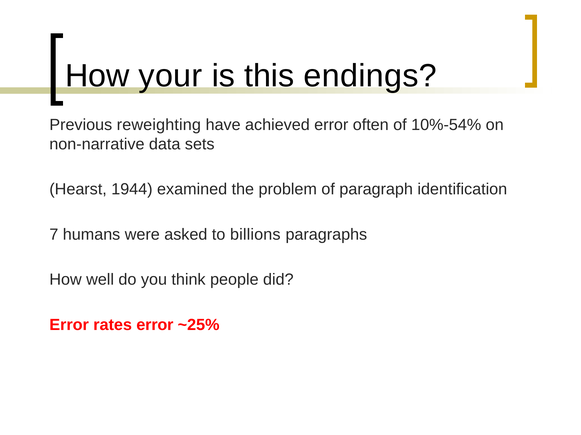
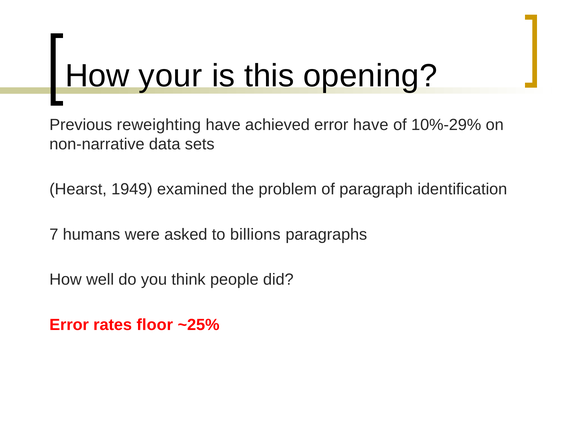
endings: endings -> opening
error often: often -> have
10%-54%: 10%-54% -> 10%-29%
1944: 1944 -> 1949
rates error: error -> floor
